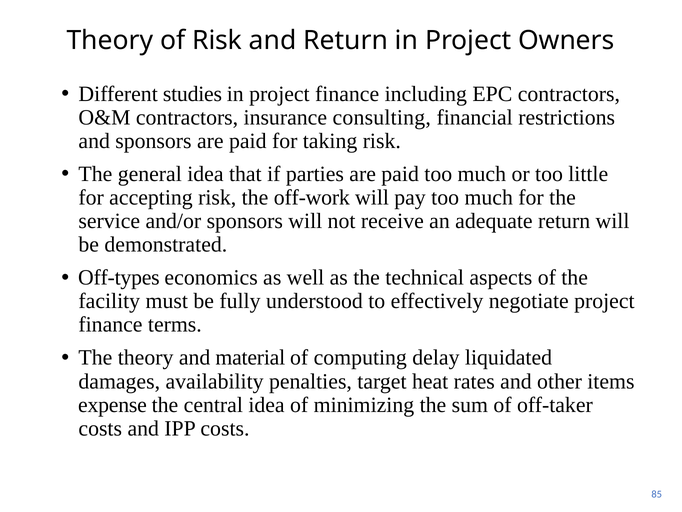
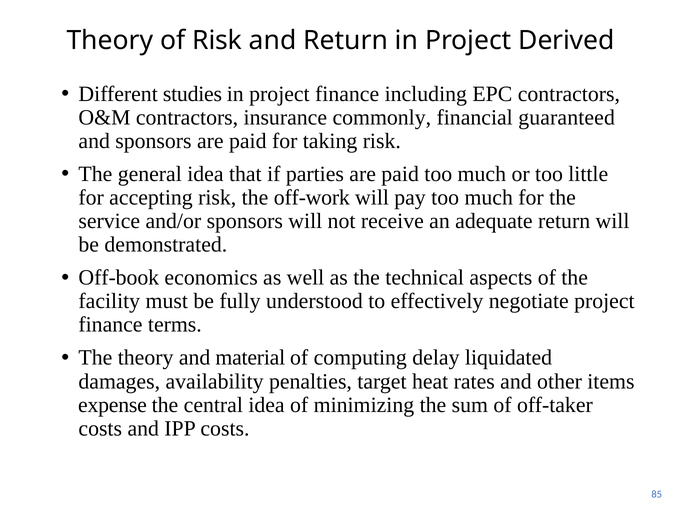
Owners: Owners -> Derived
consulting: consulting -> commonly
restrictions: restrictions -> guaranteed
Off-types: Off-types -> Off-book
